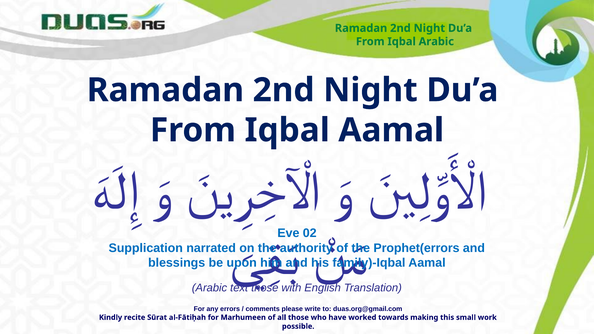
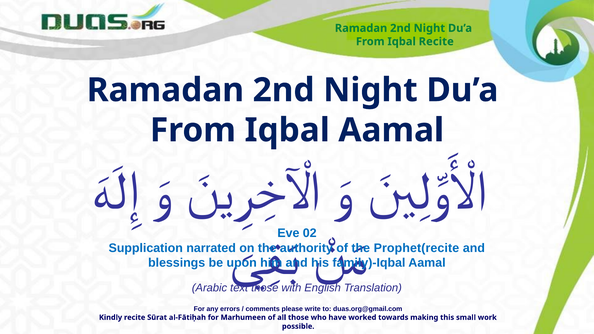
Iqbal Arabic: Arabic -> Recite
Prophet(errors: Prophet(errors -> Prophet(recite
